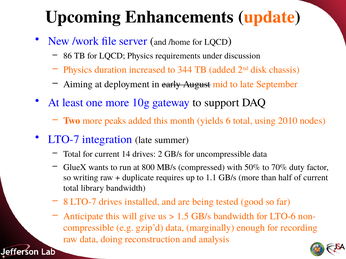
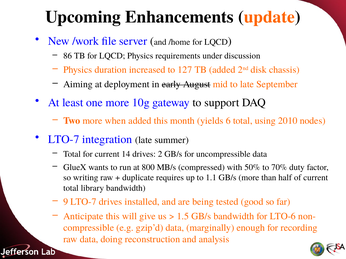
344: 344 -> 127
peaks: peaks -> when
8: 8 -> 9
